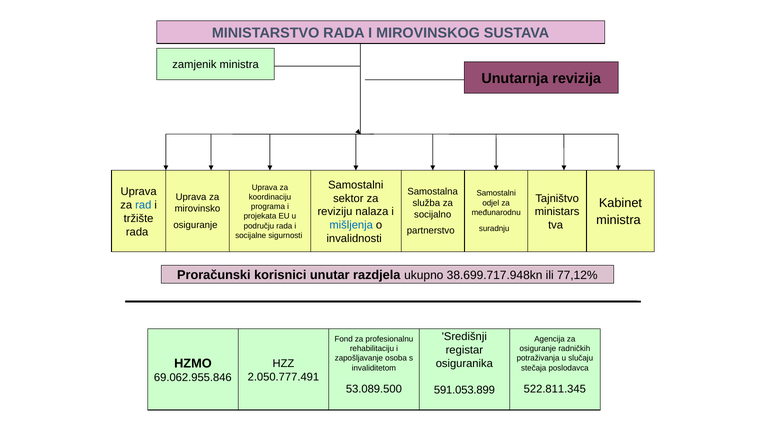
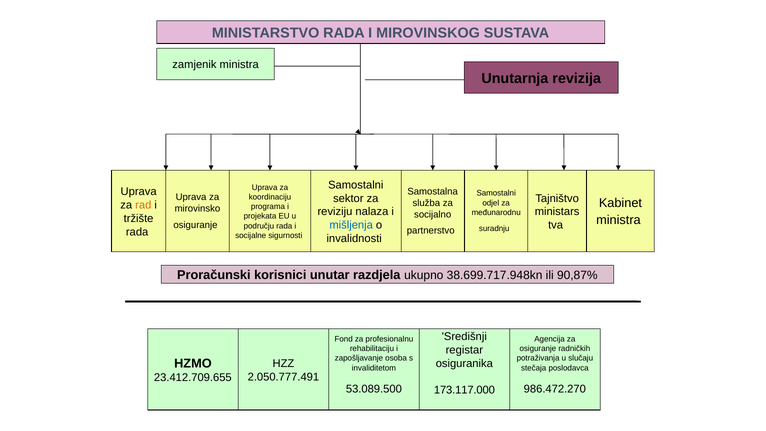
rad colour: blue -> orange
77,12%: 77,12% -> 90,87%
69.062.955.846: 69.062.955.846 -> 23.412.709.655
522.811.345: 522.811.345 -> 986.472.270
591.053.899: 591.053.899 -> 173.117.000
